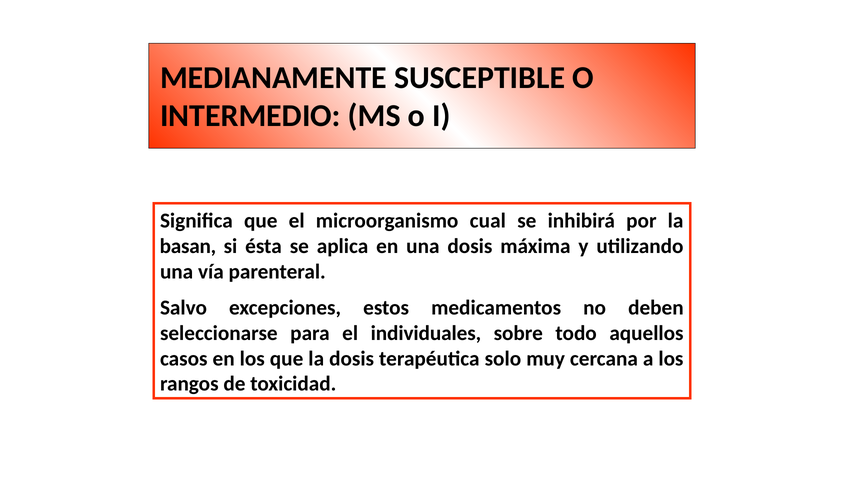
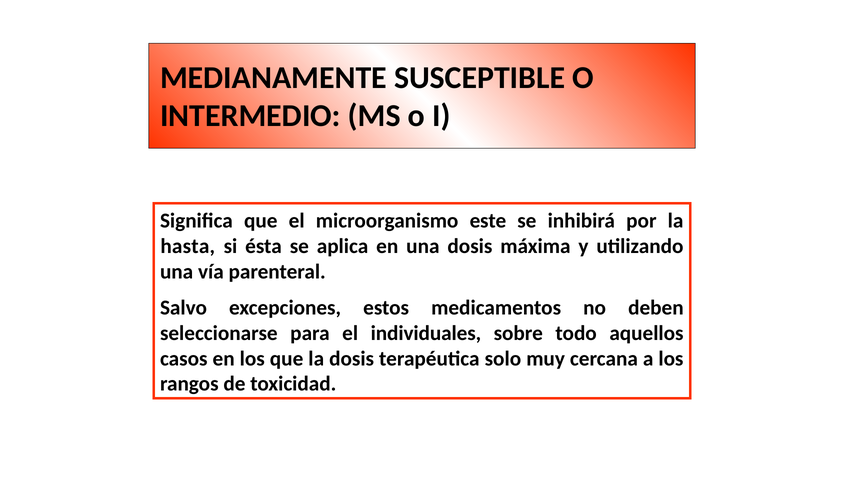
cual: cual -> este
basan: basan -> hasta
